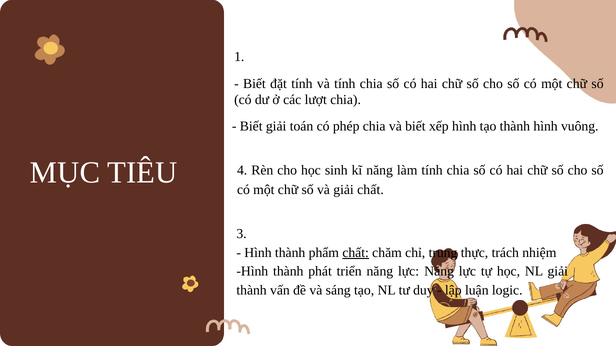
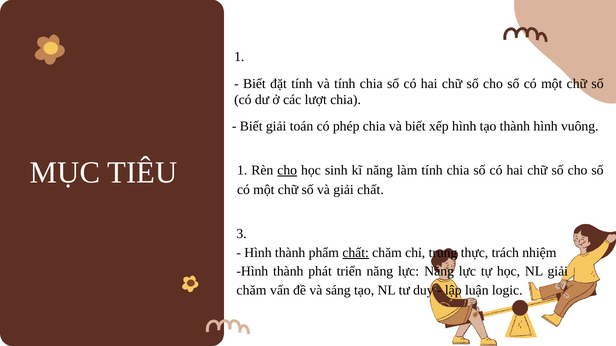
TIÊU 4: 4 -> 1
cho at (287, 170) underline: none -> present
thành at (252, 291): thành -> chăm
